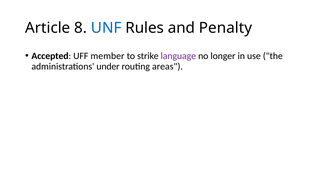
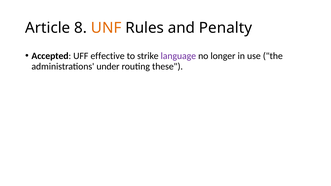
UNF colour: blue -> orange
member: member -> effective
areas: areas -> these
